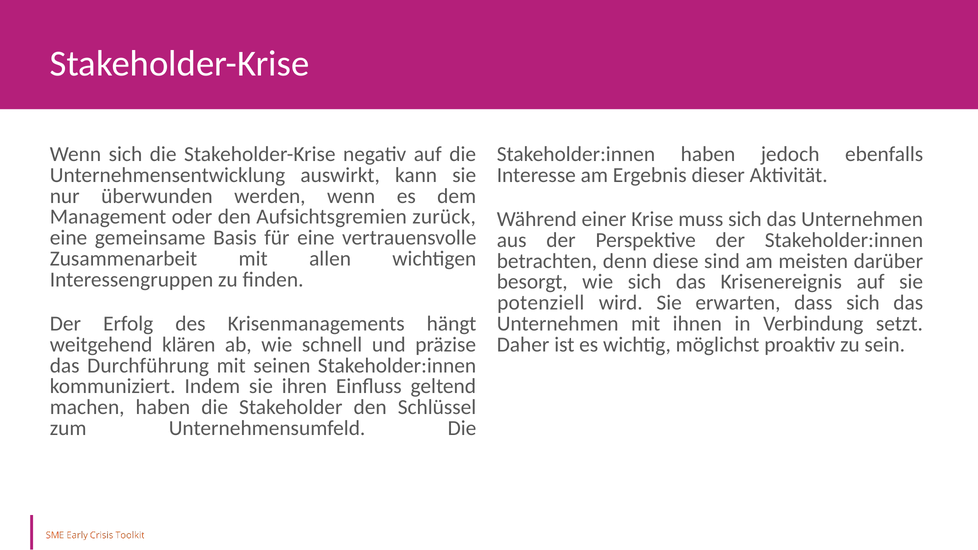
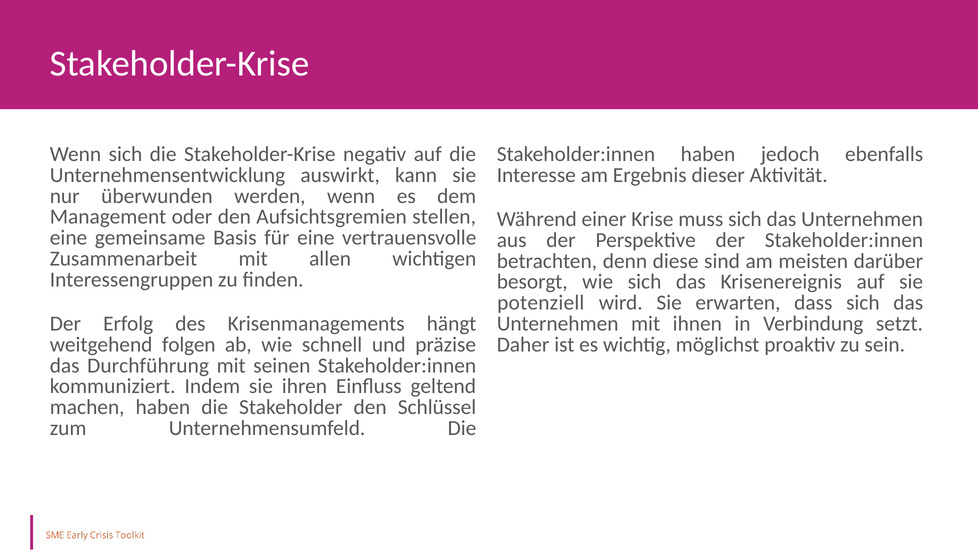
zurück: zurück -> stellen
klären: klären -> folgen
